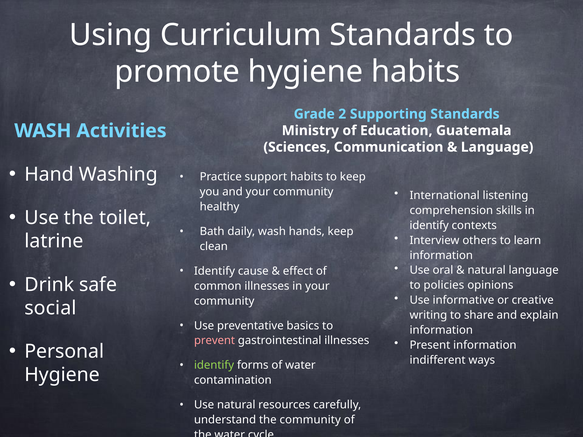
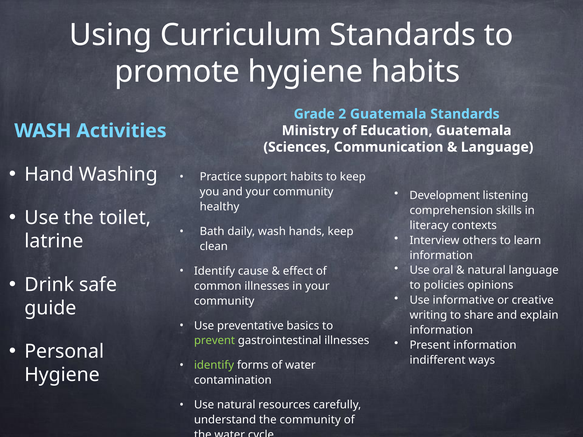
2 Supporting: Supporting -> Guatemala
International: International -> Development
identify at (429, 225): identify -> literacy
social: social -> guide
prevent colour: pink -> light green
